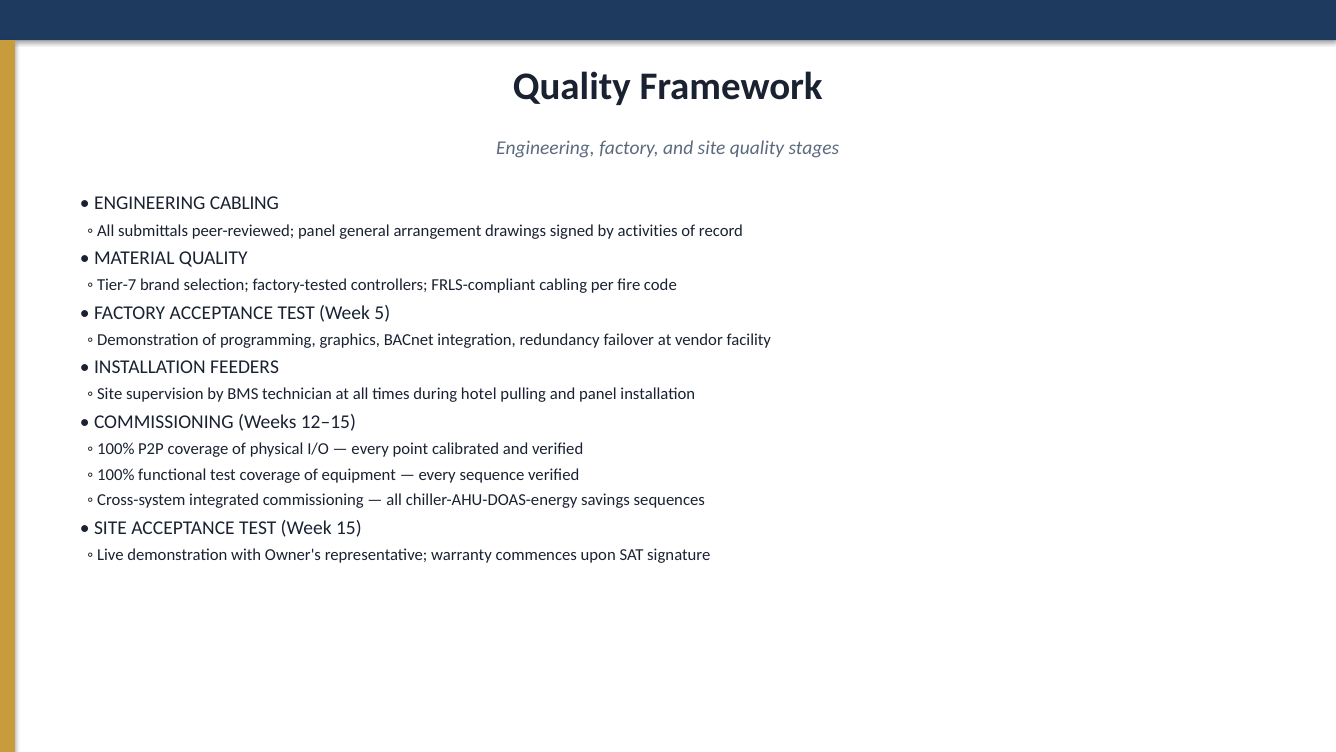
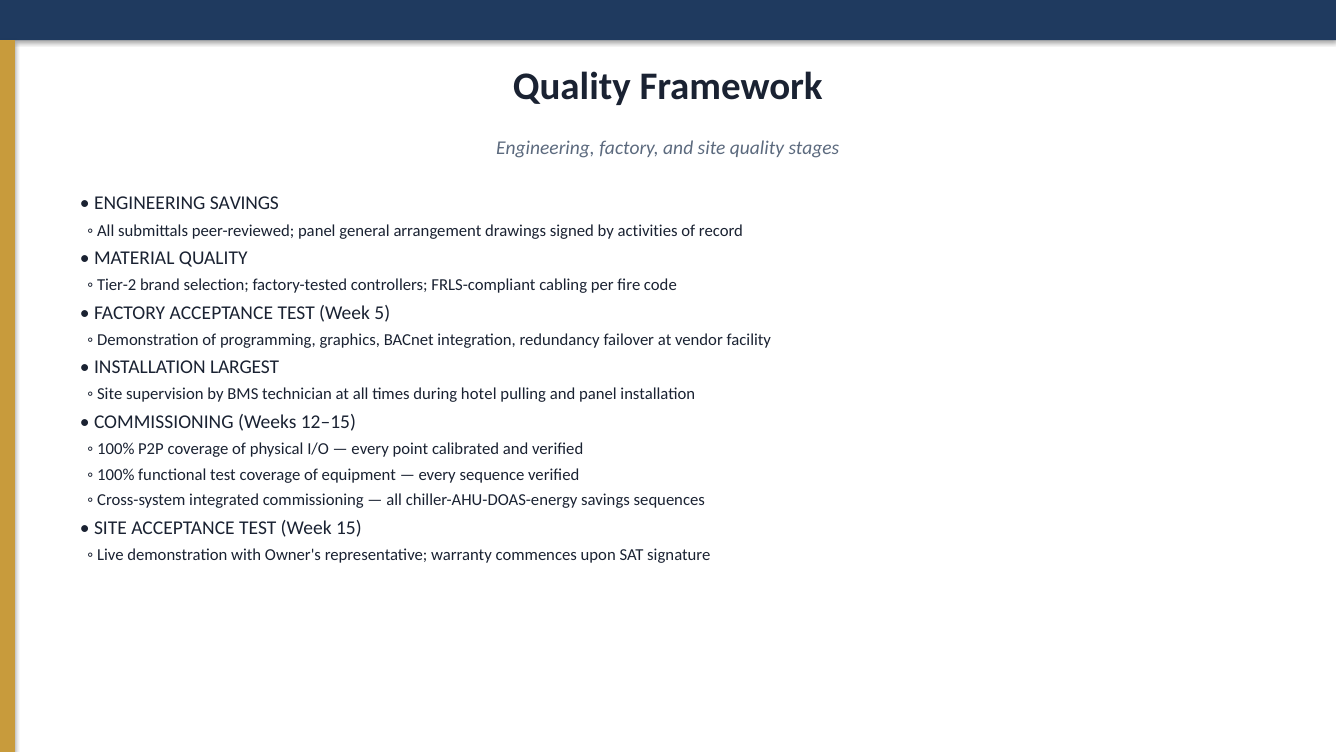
ENGINEERING CABLING: CABLING -> SAVINGS
Tier-7: Tier-7 -> Tier-2
FEEDERS: FEEDERS -> LARGEST
